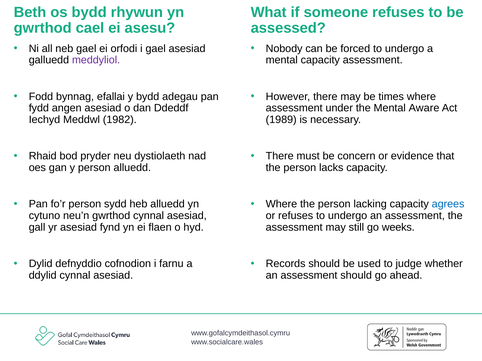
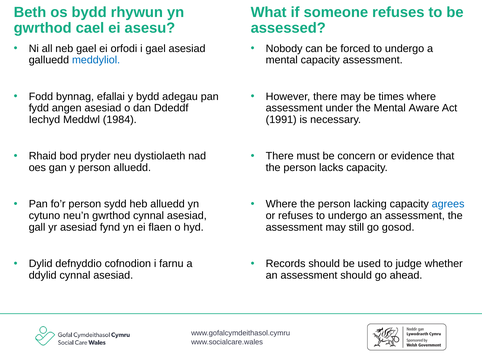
meddyliol colour: purple -> blue
1982: 1982 -> 1984
1989: 1989 -> 1991
weeks: weeks -> gosod
